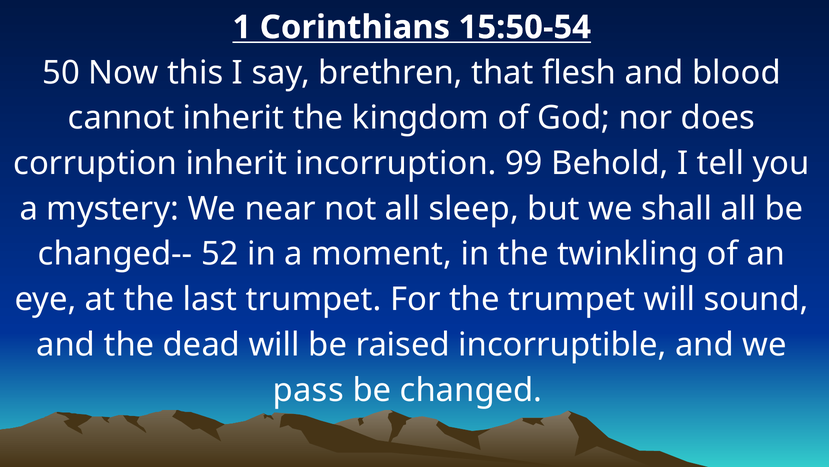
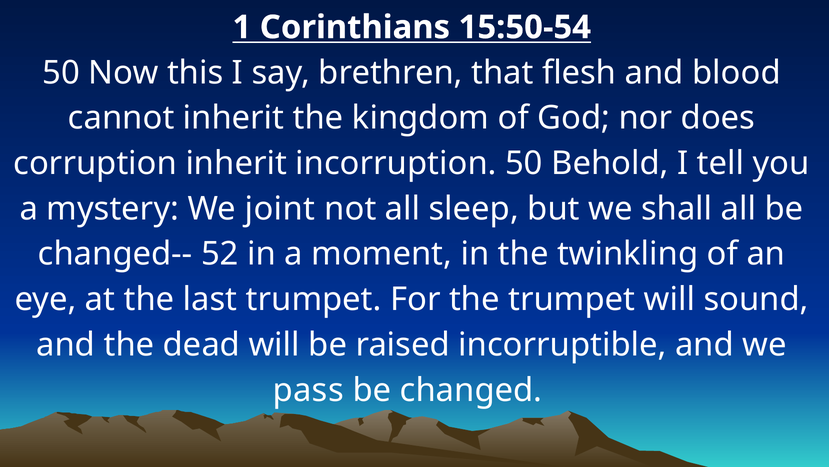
incorruption 99: 99 -> 50
near: near -> joint
